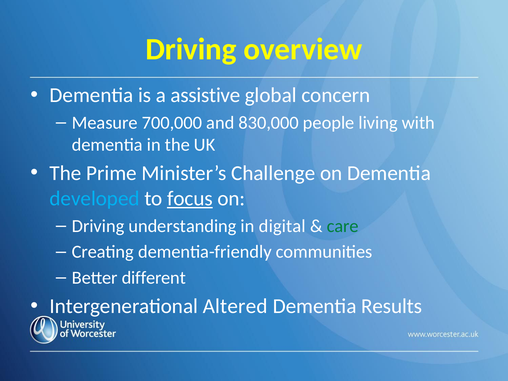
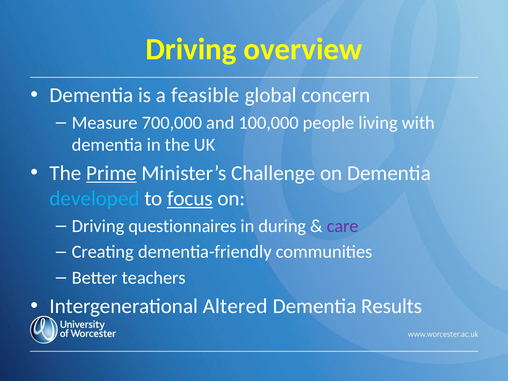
assistive: assistive -> feasible
830,000: 830,000 -> 100,000
Prime underline: none -> present
understanding: understanding -> questionnaires
digital: digital -> during
care colour: green -> purple
different: different -> teachers
